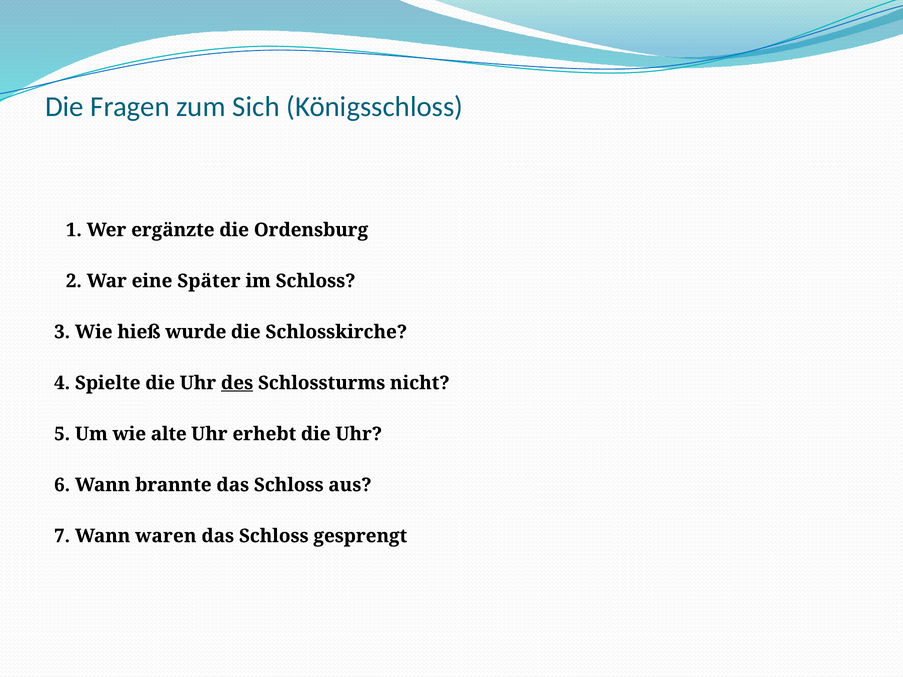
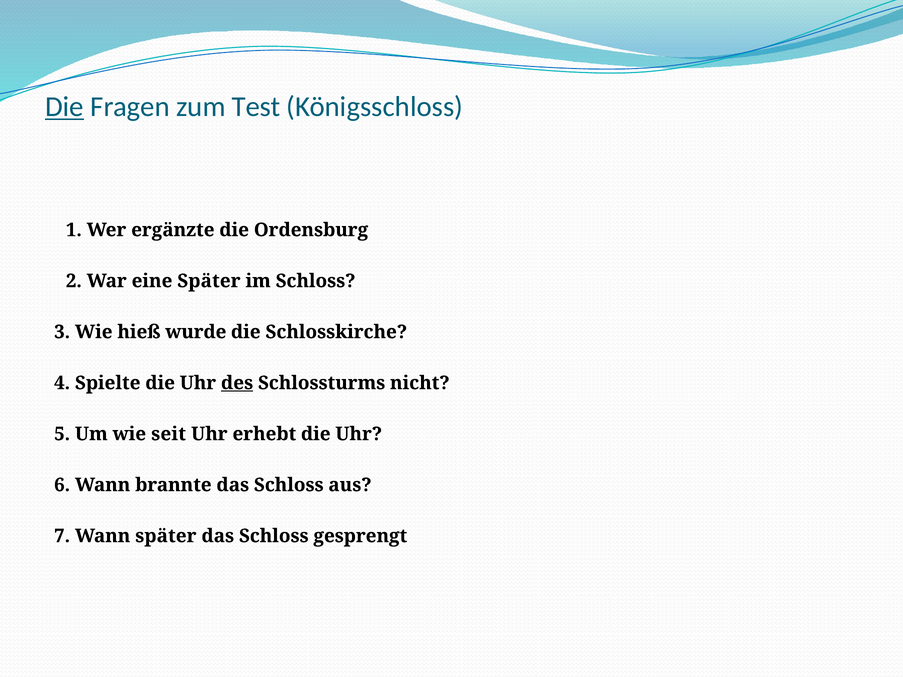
Die at (64, 107) underline: none -> present
Sich: Sich -> Test
alte: alte -> seit
Wann waren: waren -> später
